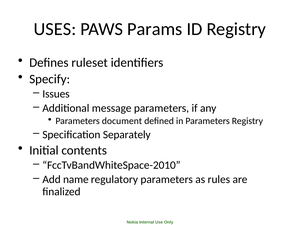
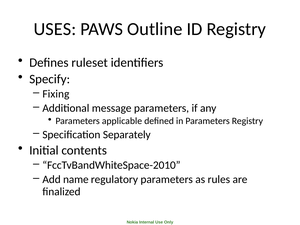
Params: Params -> Outline
Issues: Issues -> Fixing
document: document -> applicable
